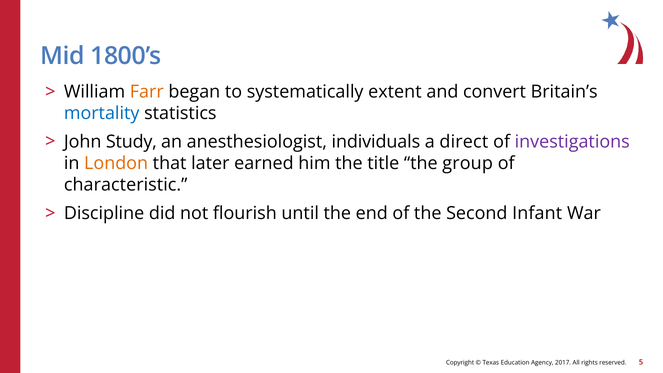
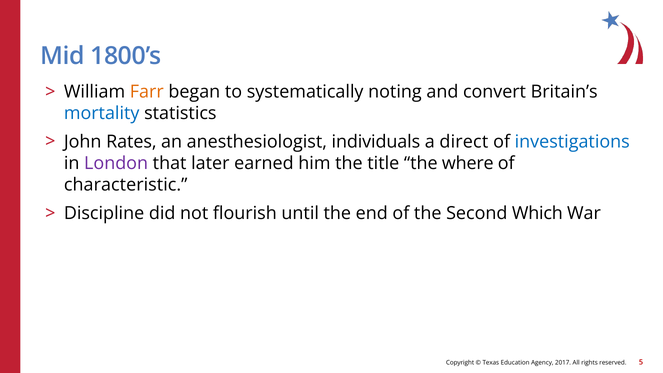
extent: extent -> noting
Study: Study -> Rates
investigations colour: purple -> blue
London colour: orange -> purple
group: group -> where
Infant: Infant -> Which
